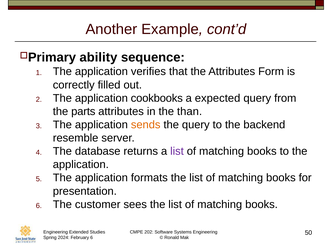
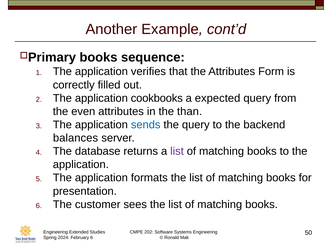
Primary ability: ability -> books
parts: parts -> even
sends colour: orange -> blue
resemble: resemble -> balances
